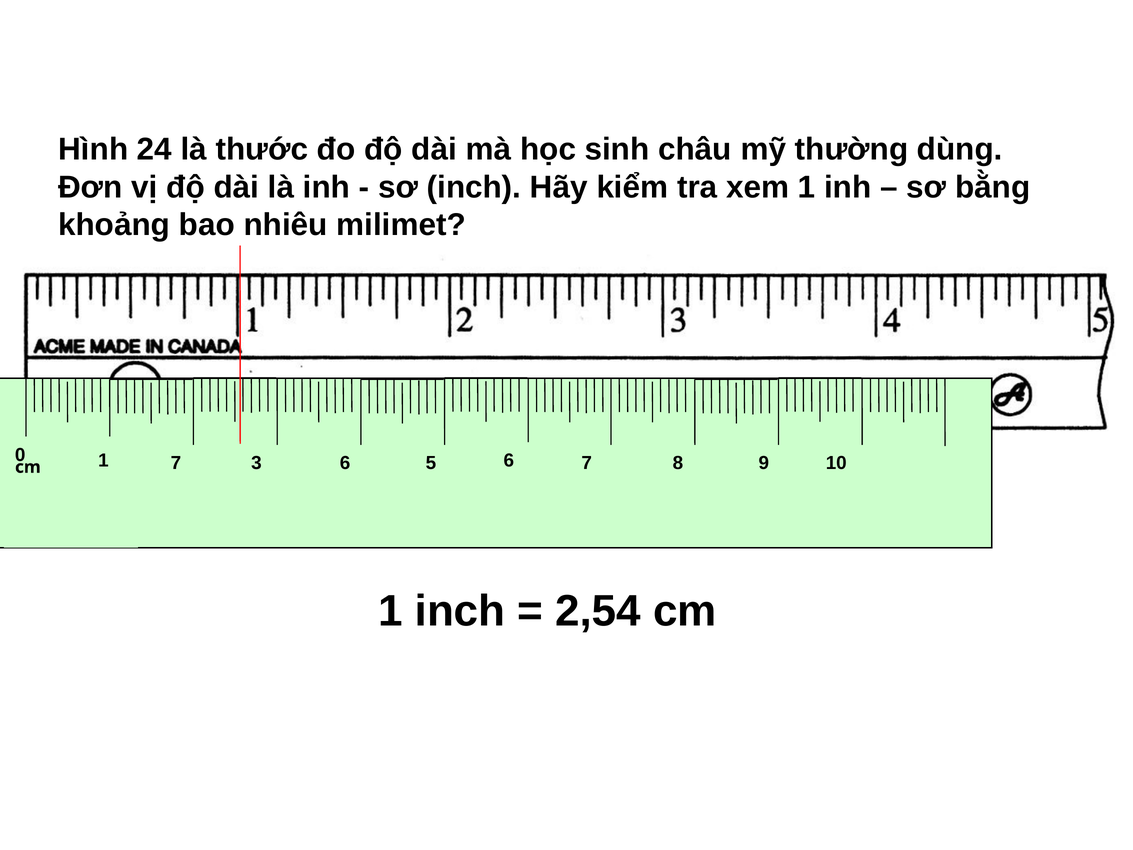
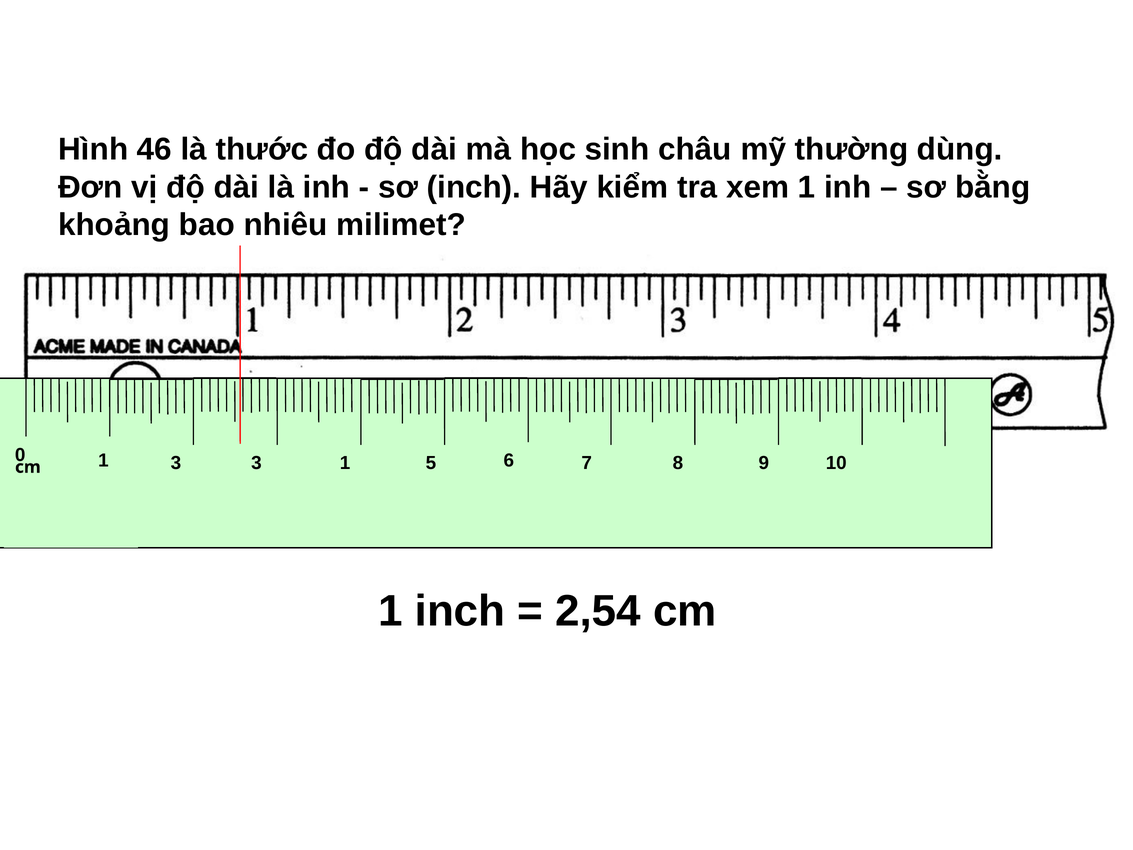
24: 24 -> 46
cm 7: 7 -> 3
3 6: 6 -> 1
